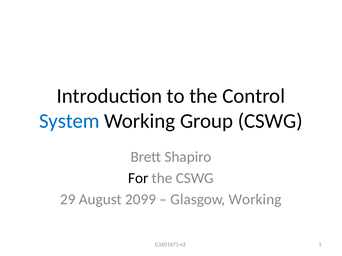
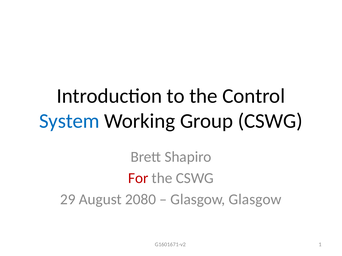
For colour: black -> red
2099: 2099 -> 2080
Glasgow Working: Working -> Glasgow
